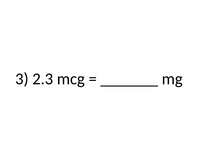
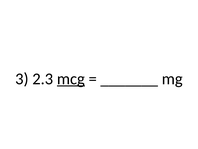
mcg underline: none -> present
